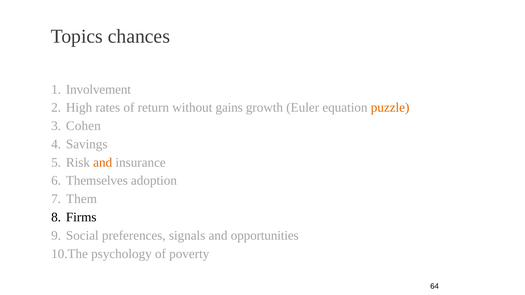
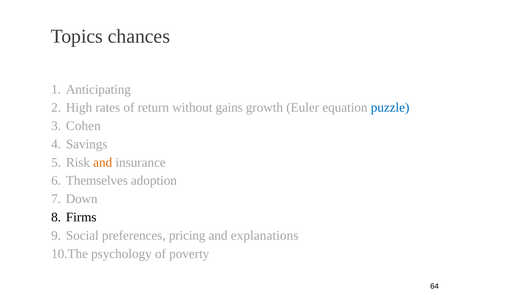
Involvement: Involvement -> Anticipating
puzzle colour: orange -> blue
Them: Them -> Down
signals: signals -> pricing
opportunities: opportunities -> explanations
